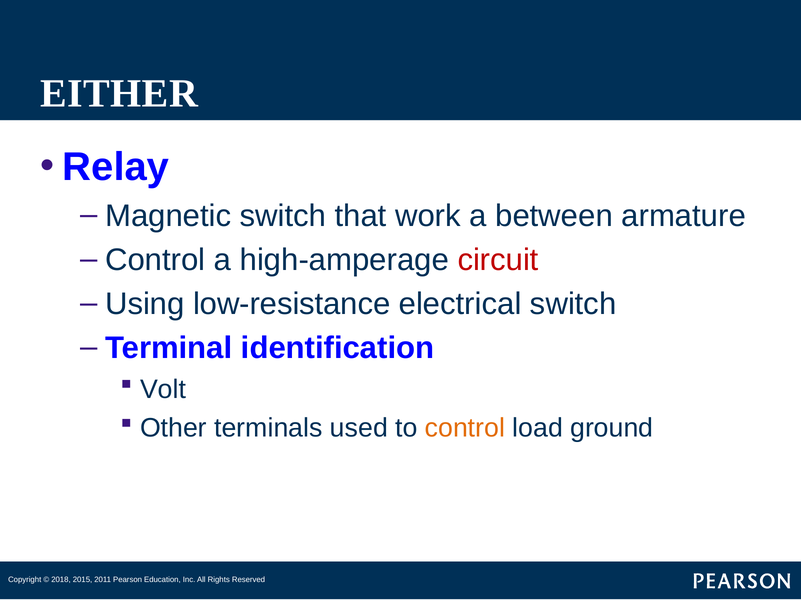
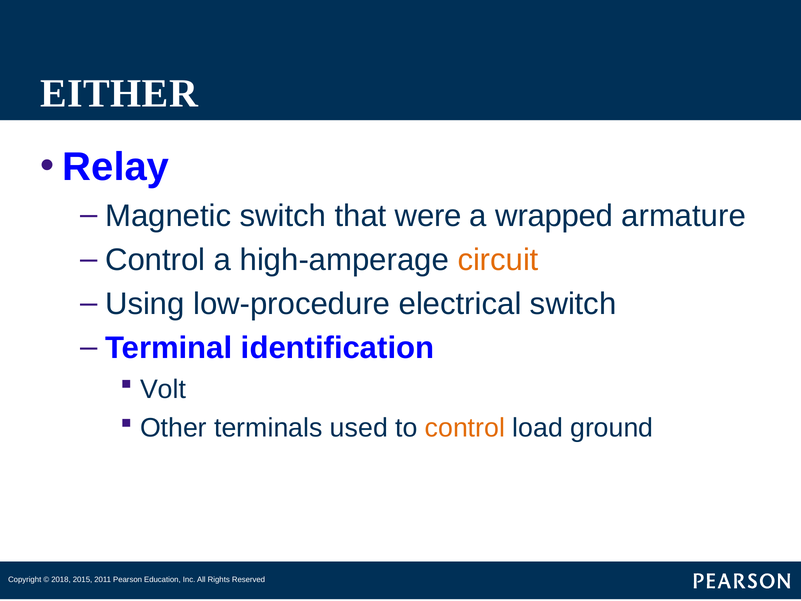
work: work -> were
between: between -> wrapped
circuit colour: red -> orange
low-resistance: low-resistance -> low-procedure
